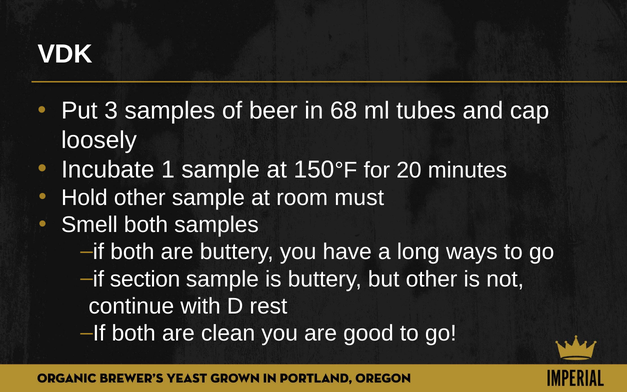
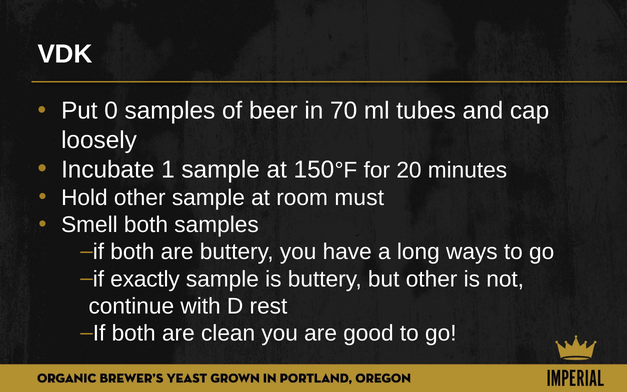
3: 3 -> 0
68: 68 -> 70
section: section -> exactly
